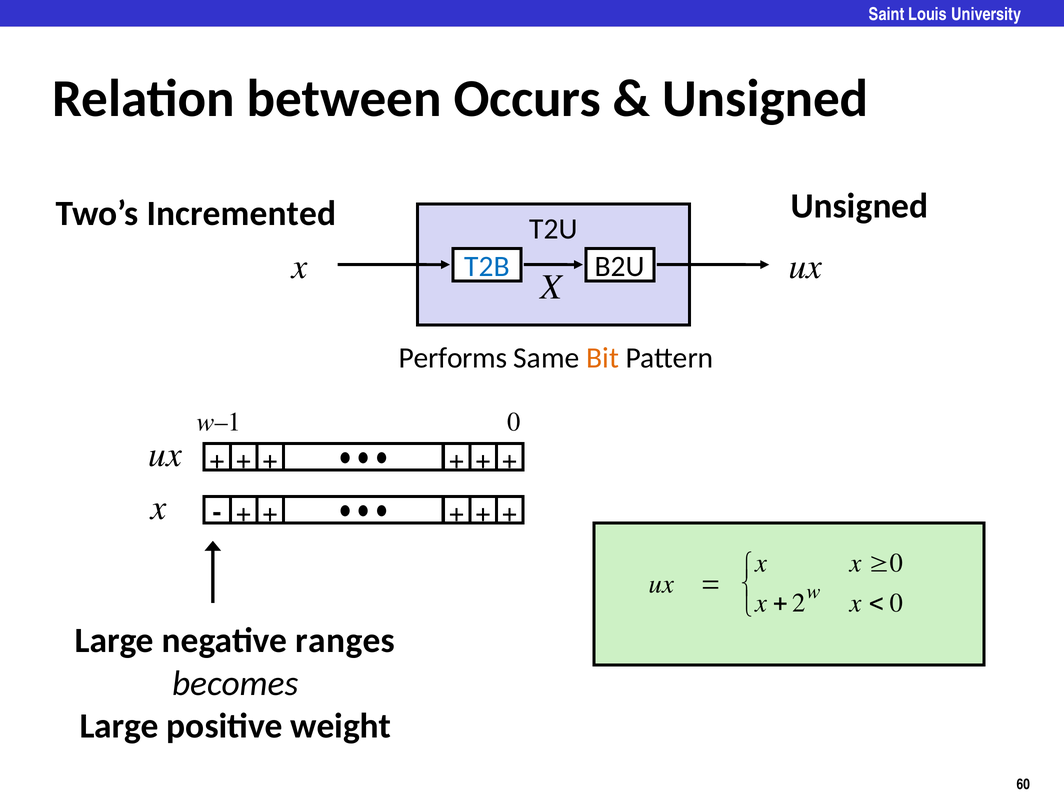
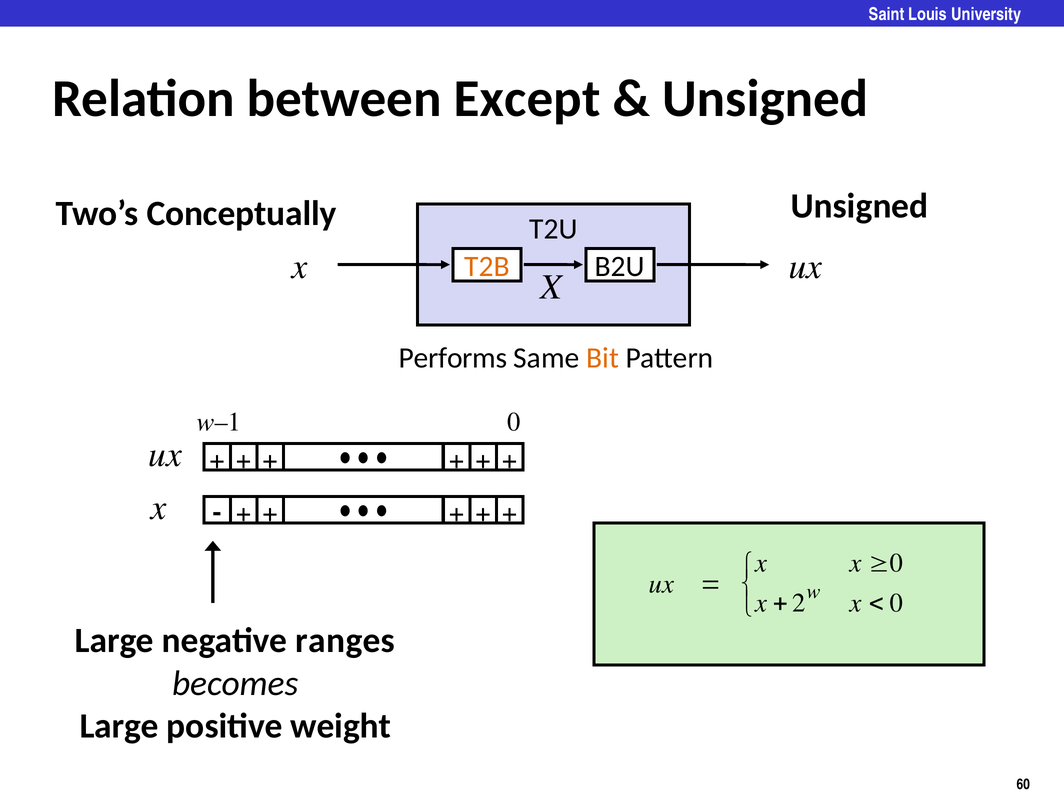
Occurs: Occurs -> Except
Incremented: Incremented -> Conceptually
T2B colour: blue -> orange
